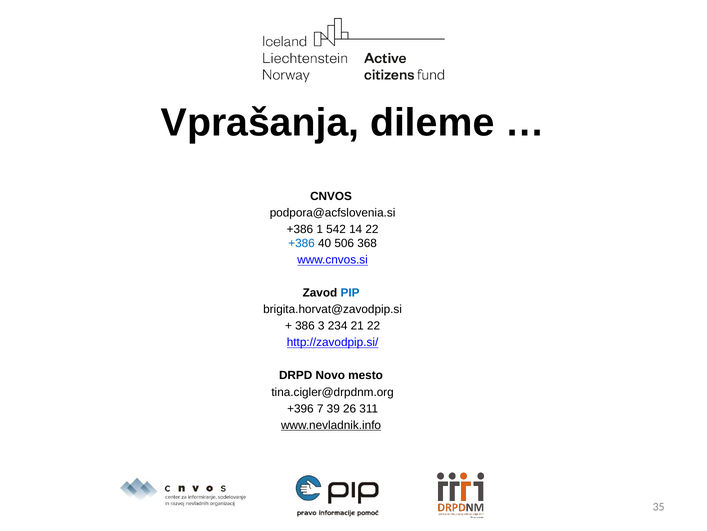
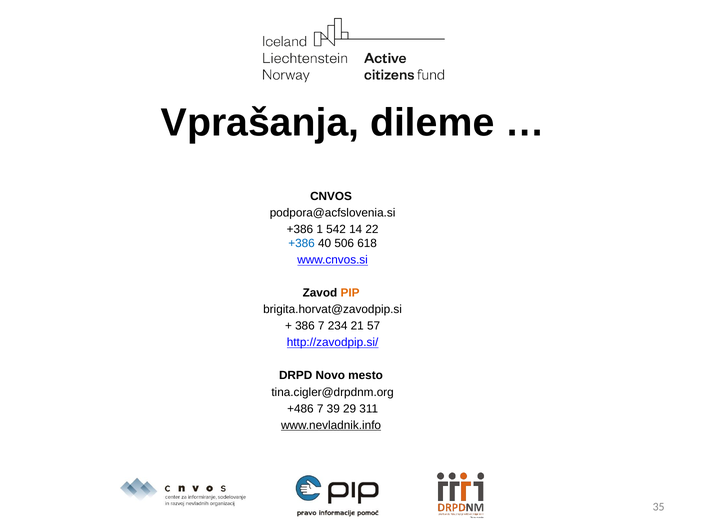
368: 368 -> 618
PIP colour: blue -> orange
386 3: 3 -> 7
21 22: 22 -> 57
+396: +396 -> +486
26: 26 -> 29
